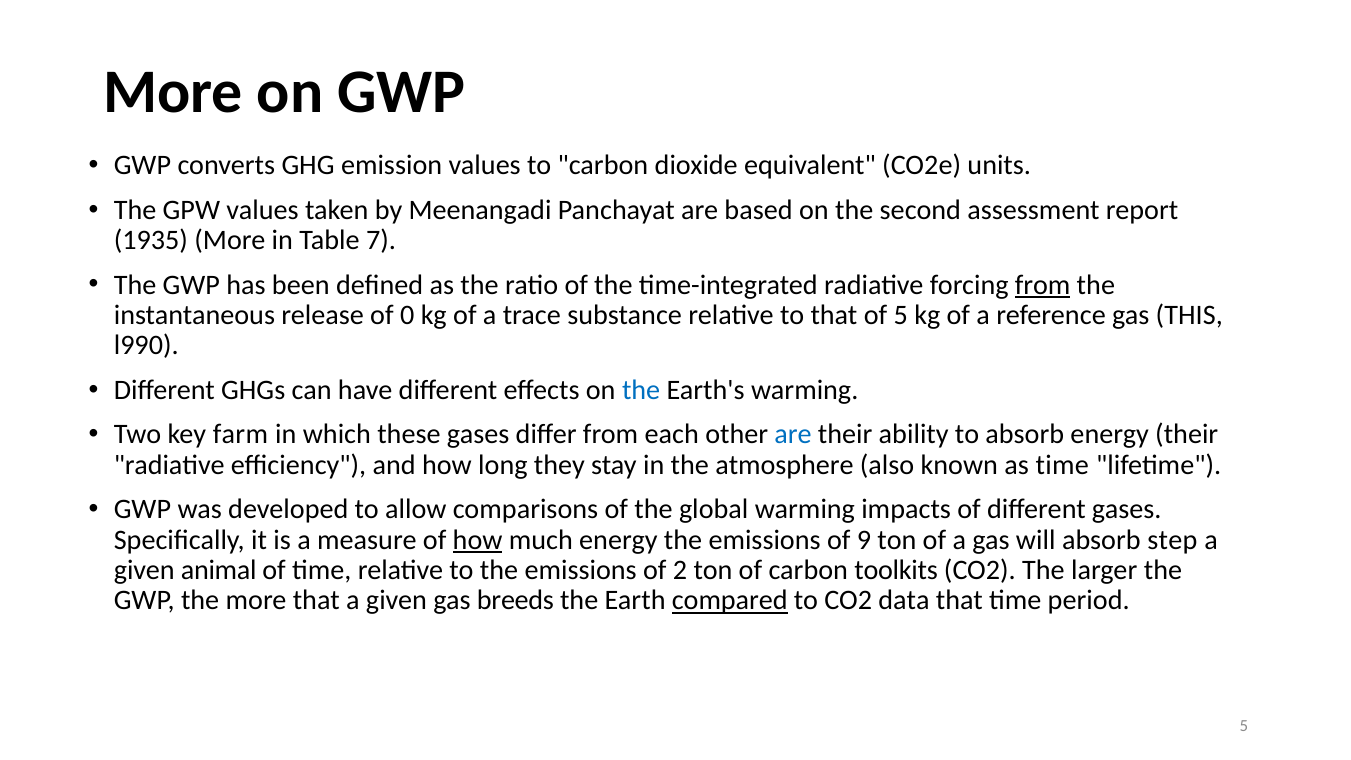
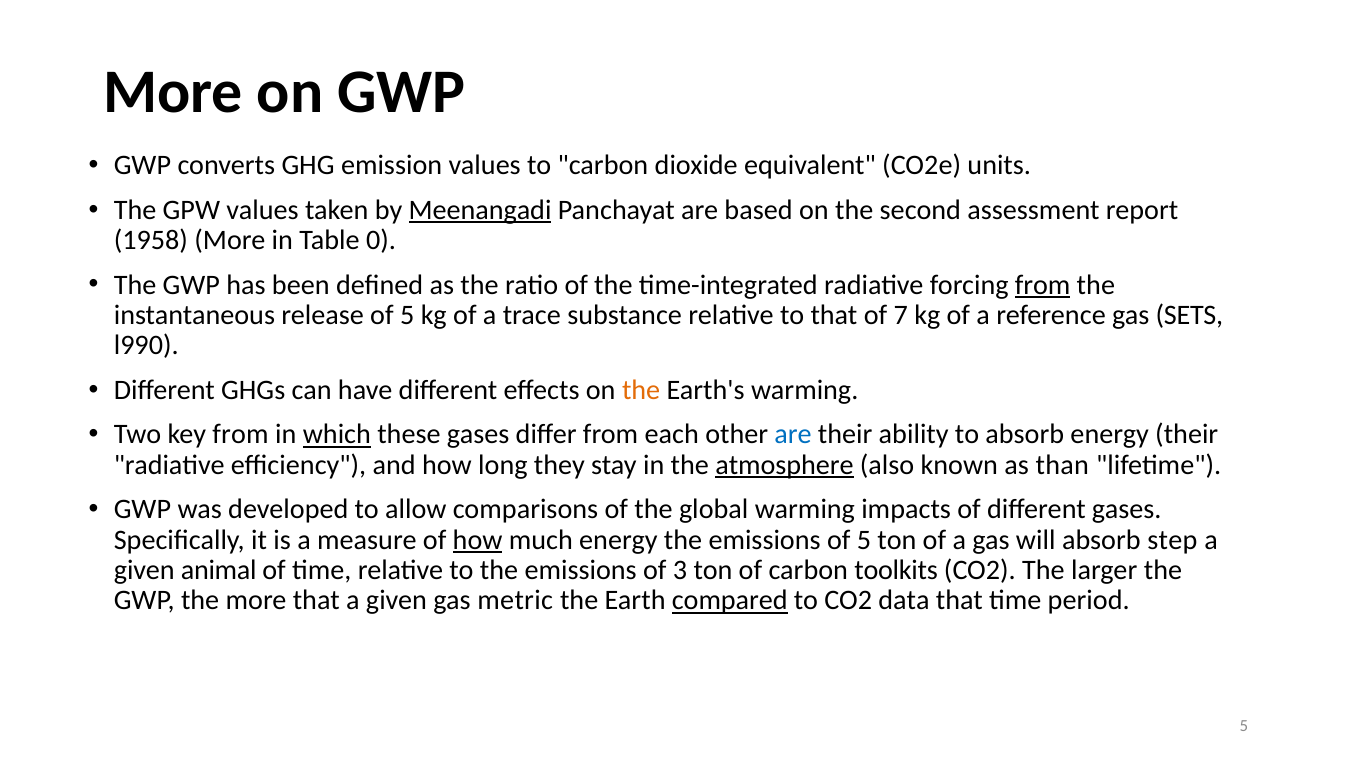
Meenangadi underline: none -> present
1935: 1935 -> 1958
7: 7 -> 0
release of 0: 0 -> 5
of 5: 5 -> 7
THIS: THIS -> SETS
the at (641, 390) colour: blue -> orange
key farm: farm -> from
which underline: none -> present
atmosphere underline: none -> present
as time: time -> than
emissions of 9: 9 -> 5
2: 2 -> 3
breeds: breeds -> metric
